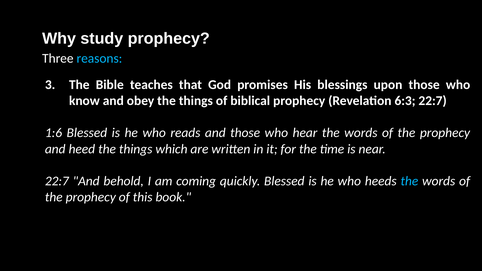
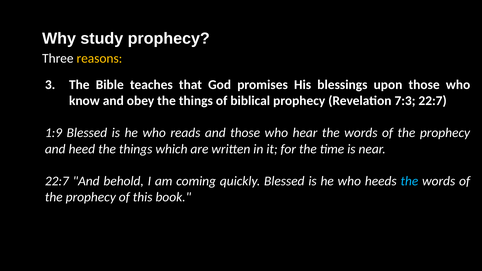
reasons colour: light blue -> yellow
6:3: 6:3 -> 7:3
1:6: 1:6 -> 1:9
